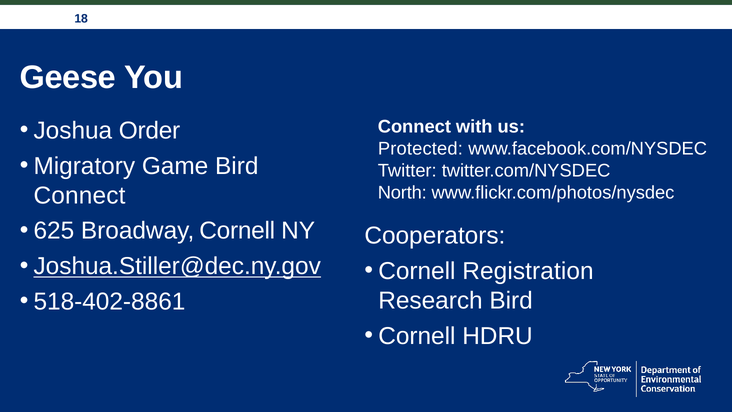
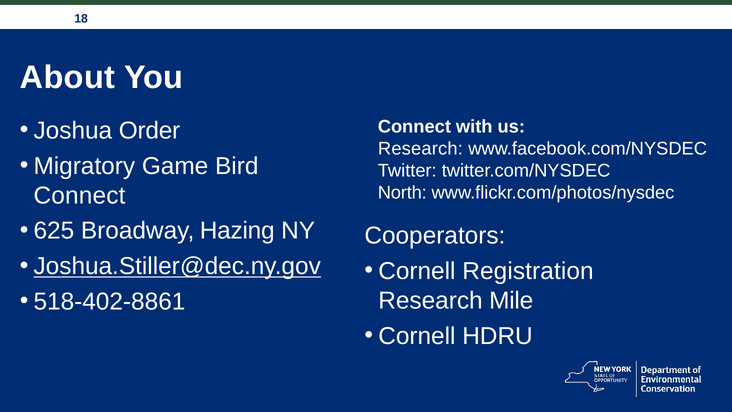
Geese: Geese -> About
Protected at (420, 149): Protected -> Research
Broadway Cornell: Cornell -> Hazing
Research Bird: Bird -> Mile
